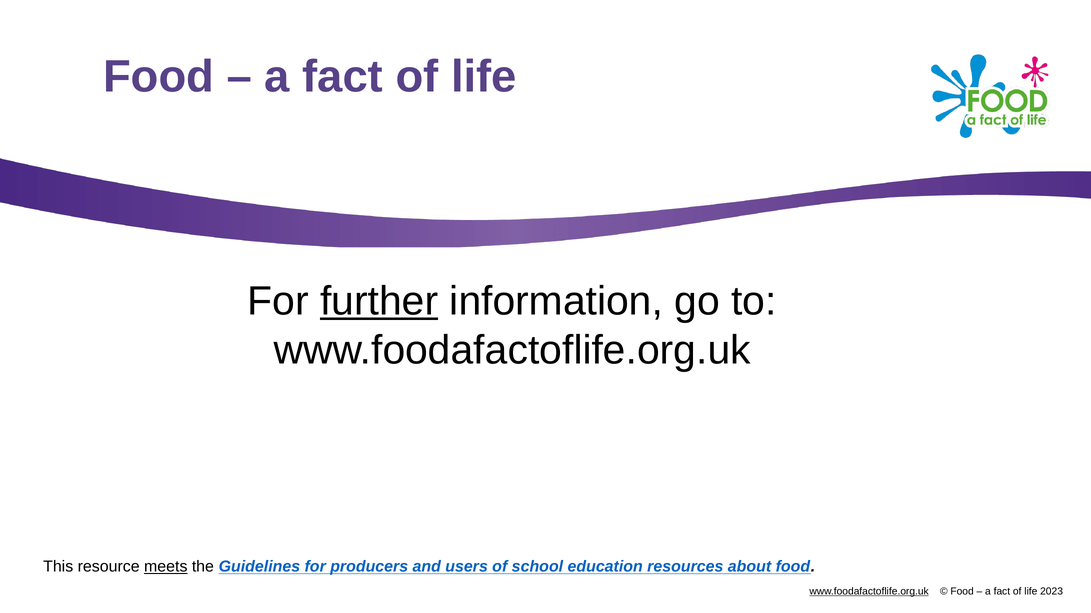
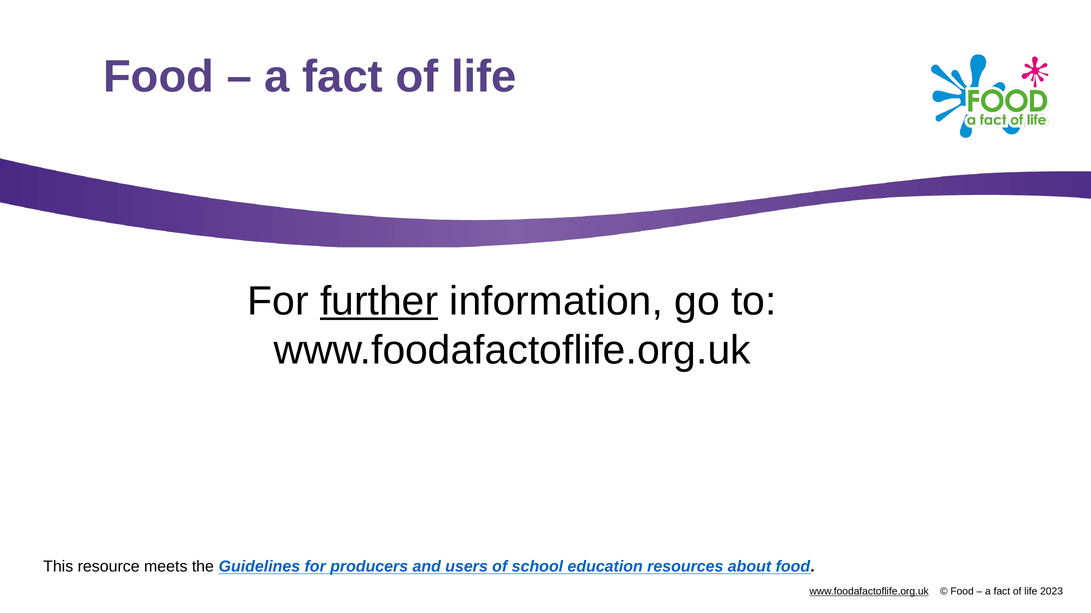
meets underline: present -> none
